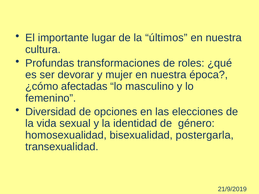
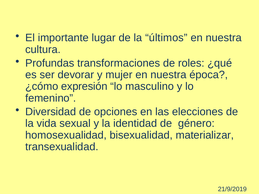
afectadas: afectadas -> expresión
postergarla: postergarla -> materializar
